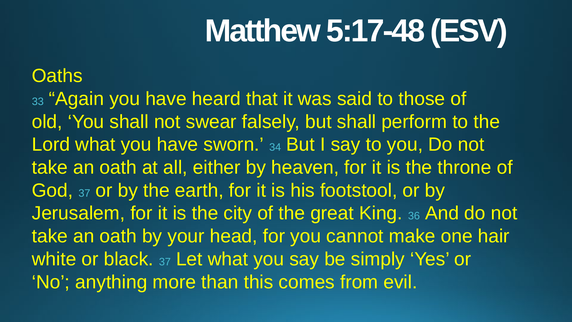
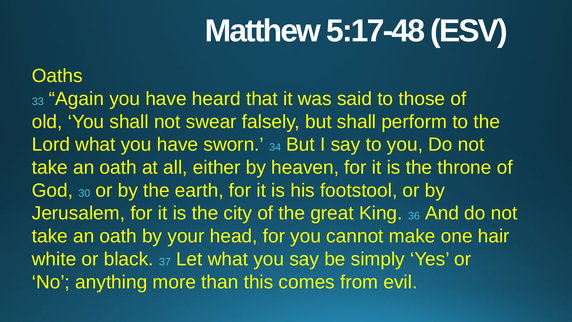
God 37: 37 -> 30
